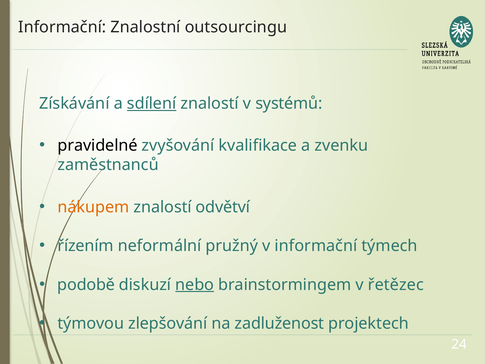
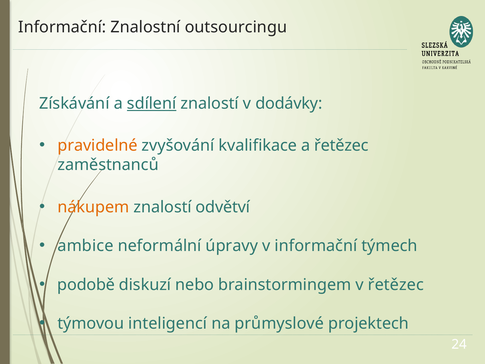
systémů: systémů -> dodávky
pravidelné colour: black -> orange
a zvenku: zvenku -> řetězec
řízením: řízením -> ambice
pružný: pružný -> úpravy
nebo underline: present -> none
zlepšování: zlepšování -> inteligencí
zadluženost: zadluženost -> průmyslové
